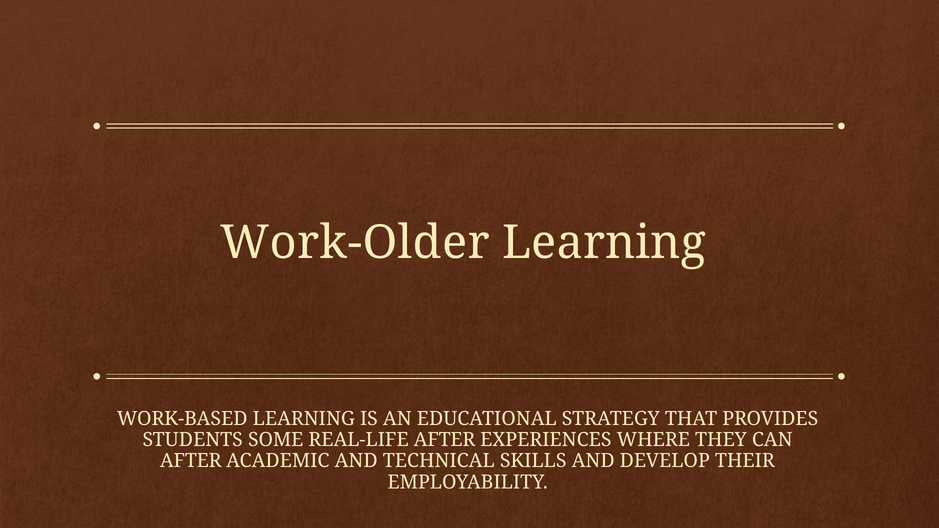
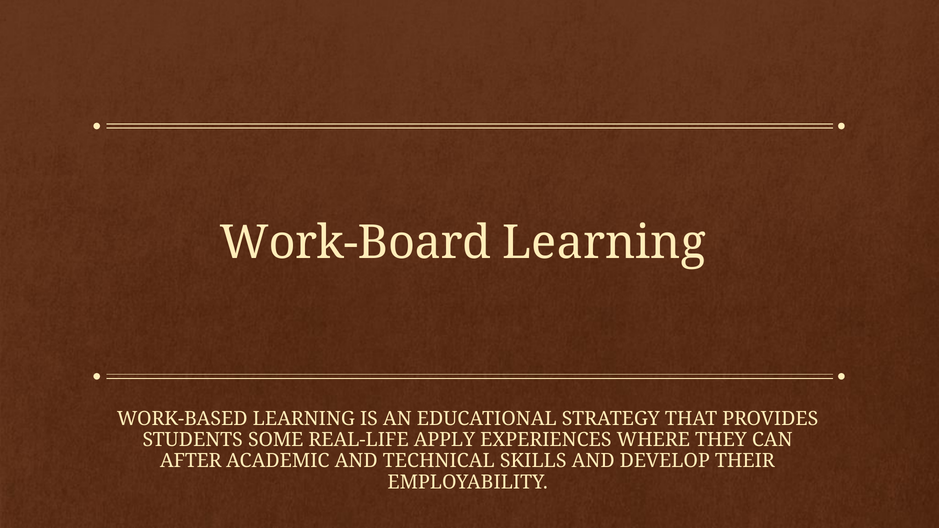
Work-Older: Work-Older -> Work-Board
REAL-LIFE AFTER: AFTER -> APPLY
